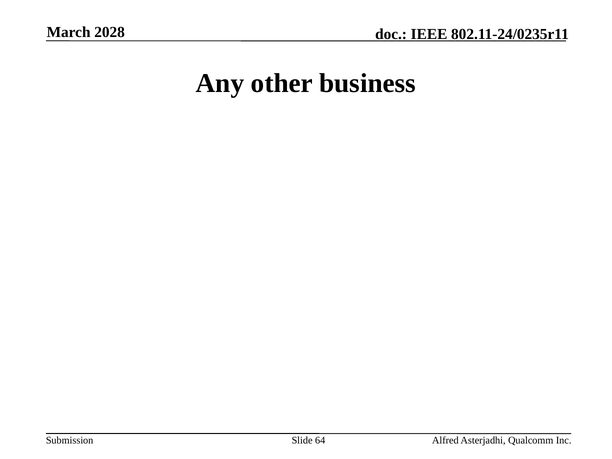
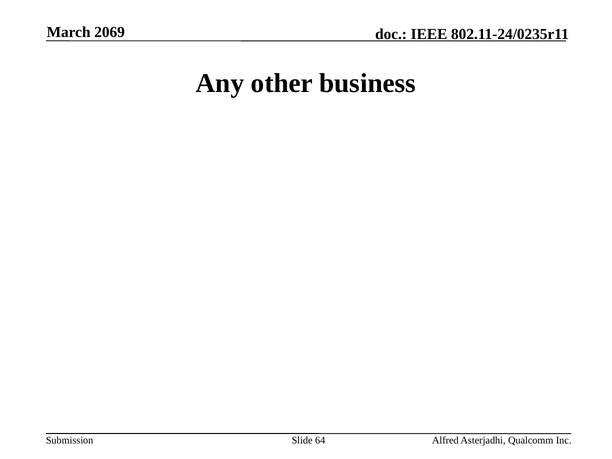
2028: 2028 -> 2069
